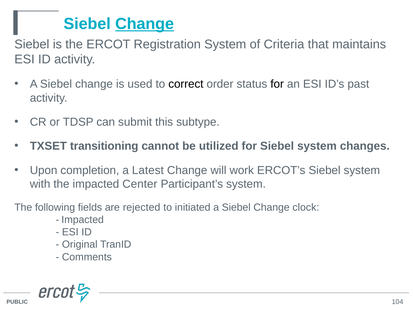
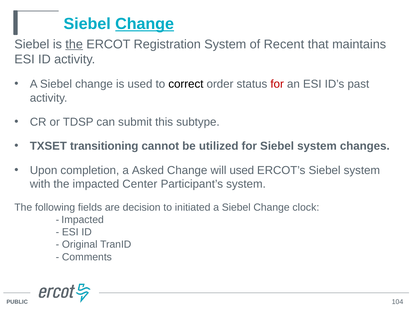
the at (74, 44) underline: none -> present
Criteria: Criteria -> Recent
for at (277, 84) colour: black -> red
Latest: Latest -> Asked
will work: work -> used
rejected: rejected -> decision
